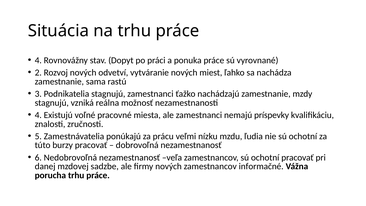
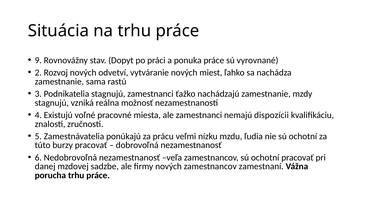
4 at (38, 60): 4 -> 9
príspevky: príspevky -> dispozícii
informačné: informačné -> zamestnaní
